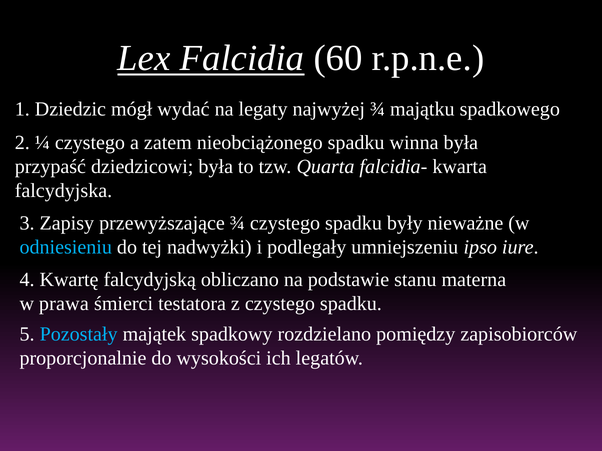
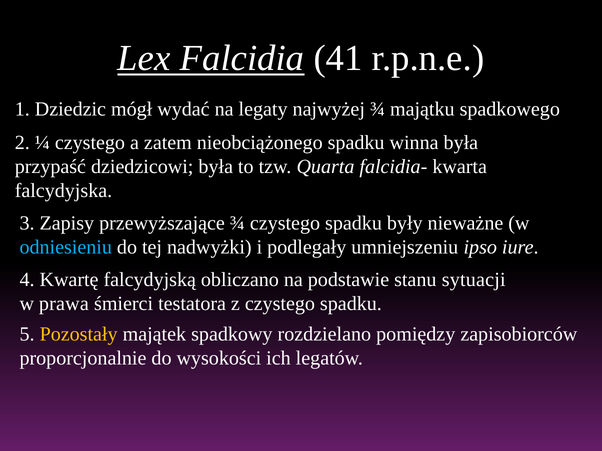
60: 60 -> 41
materna: materna -> sytuacji
Pozostały colour: light blue -> yellow
